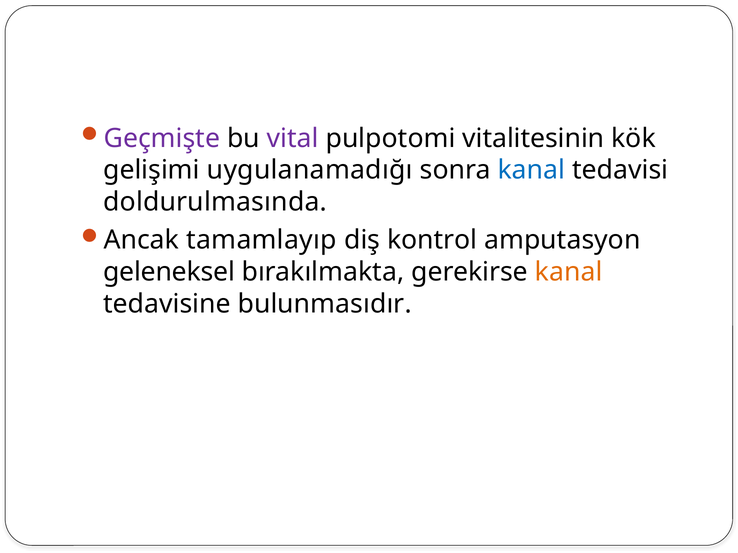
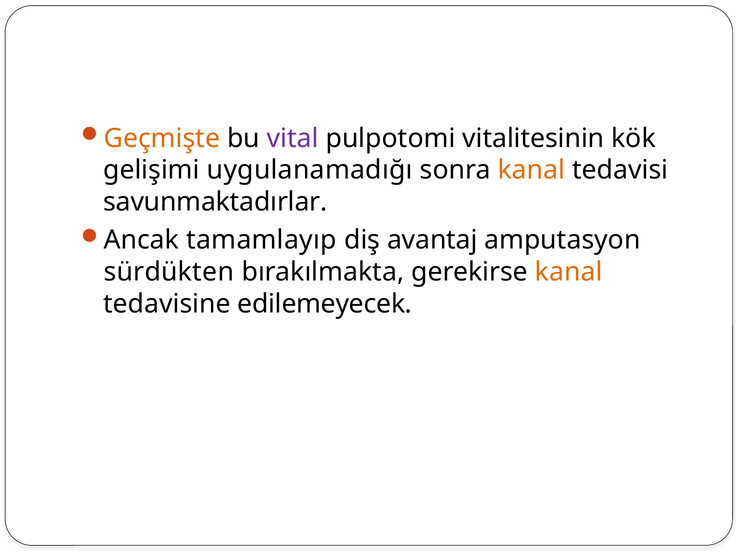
Geçmişte colour: purple -> orange
kanal at (531, 170) colour: blue -> orange
doldurulmasında: doldurulmasında -> savunmaktadırlar
kontrol: kontrol -> avantaj
geleneksel: geleneksel -> sürdükten
bulunmasıdır: bulunmasıdır -> edilemeyecek
